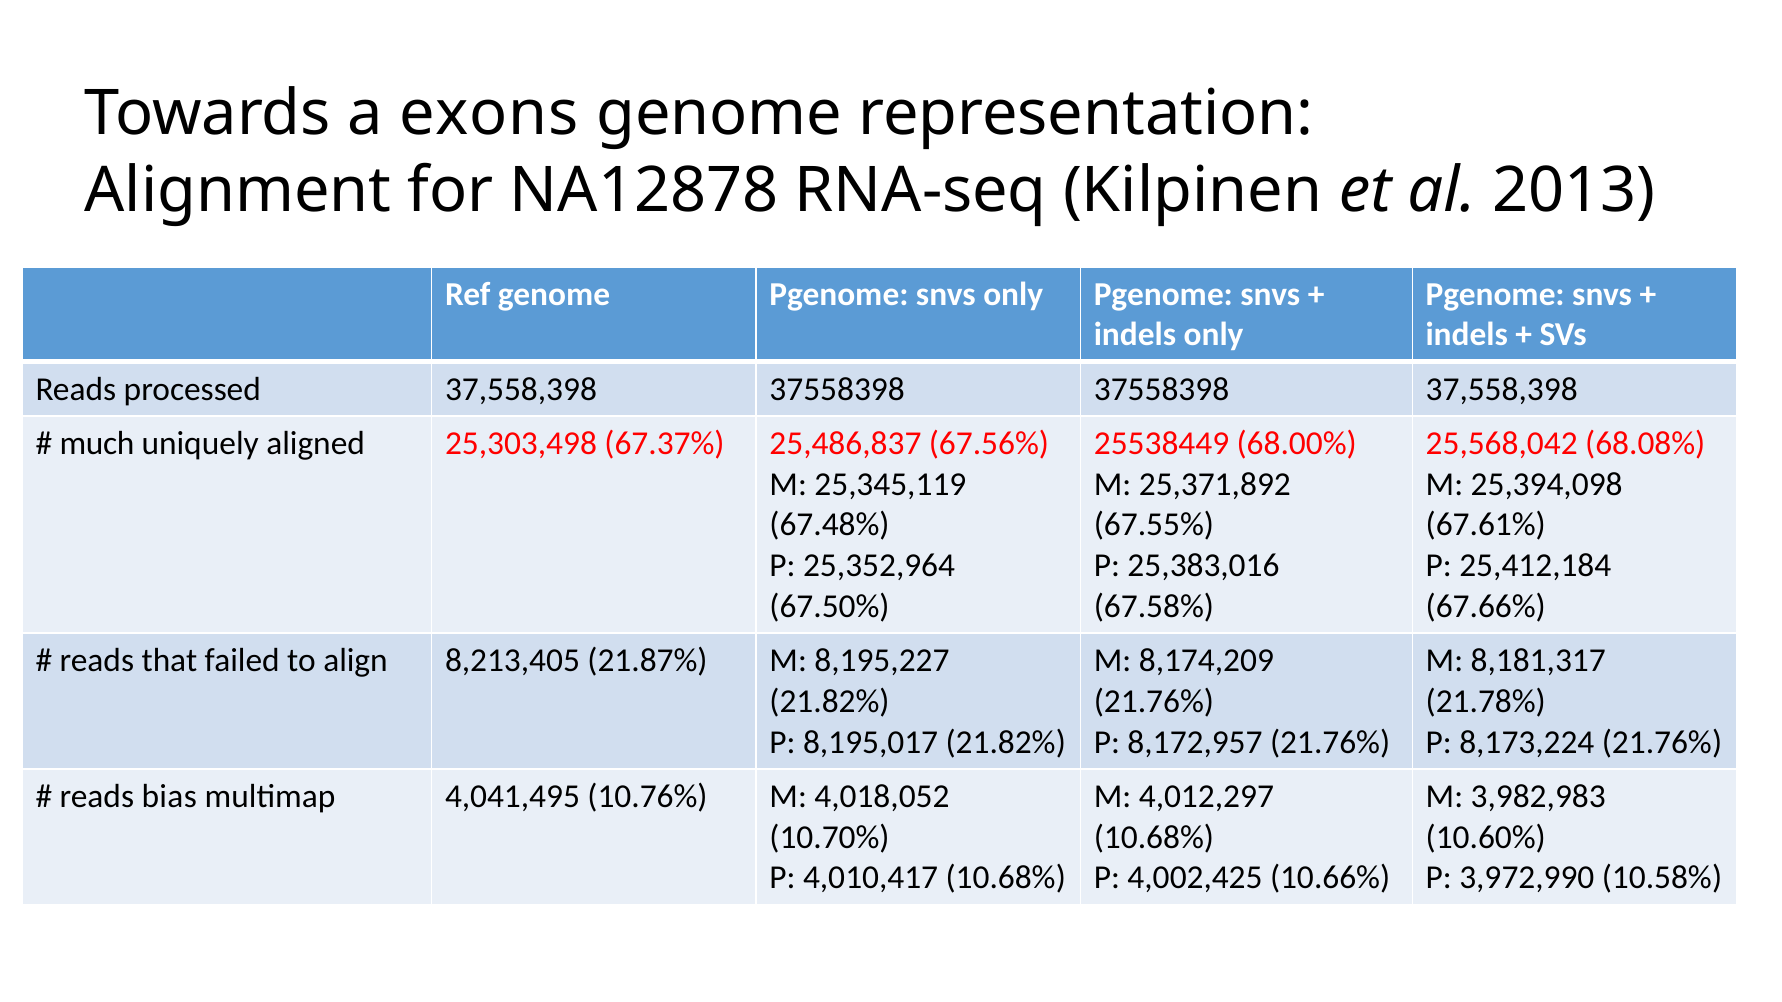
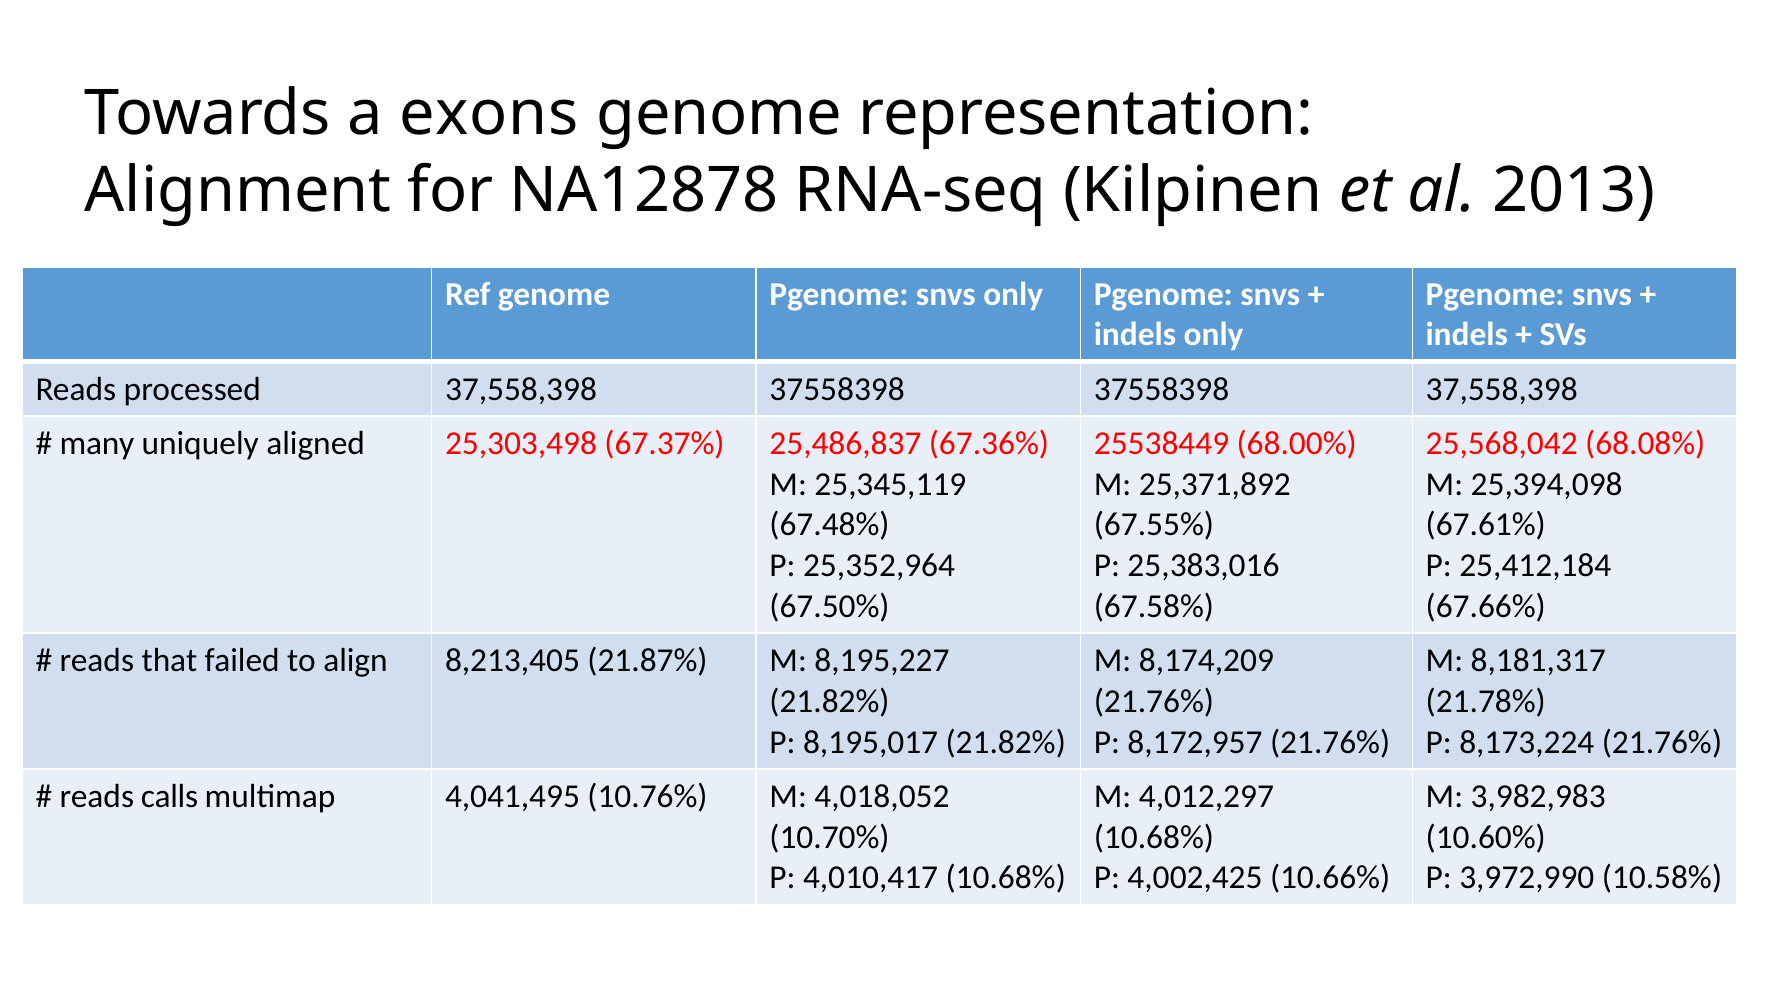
much: much -> many
67.56%: 67.56% -> 67.36%
bias: bias -> calls
